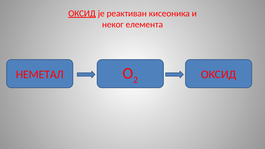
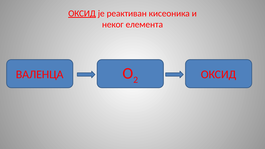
НЕМЕТАЛ: НЕМЕТАЛ -> ВАЛЕНЦА
